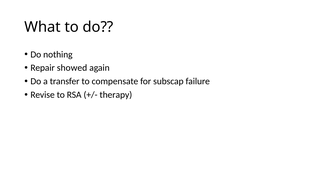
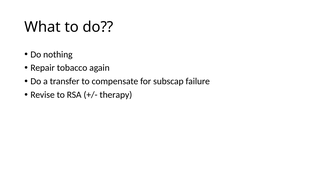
showed: showed -> tobacco
